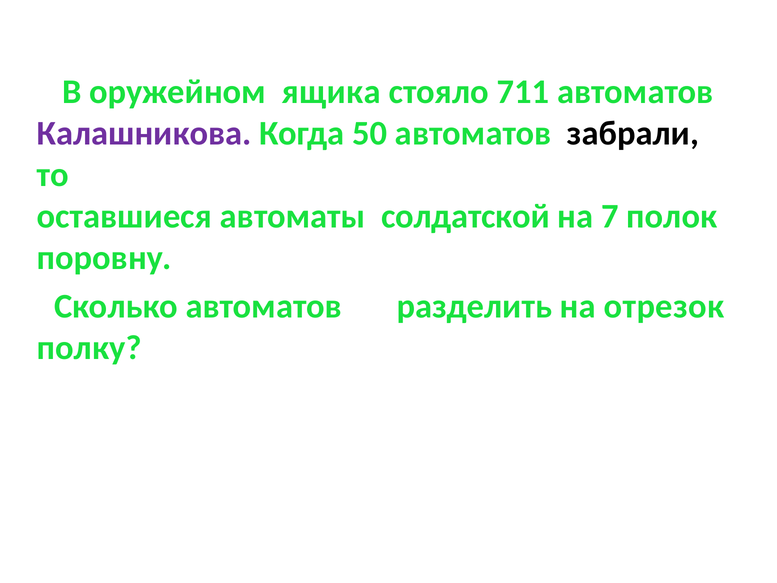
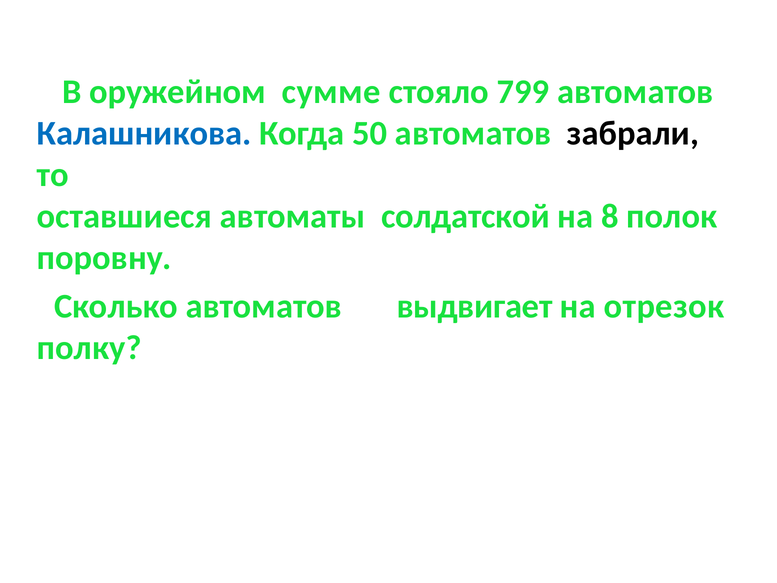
ящика: ящика -> сумме
711: 711 -> 799
Калашникова colour: purple -> blue
7: 7 -> 8
разделить: разделить -> выдвигает
